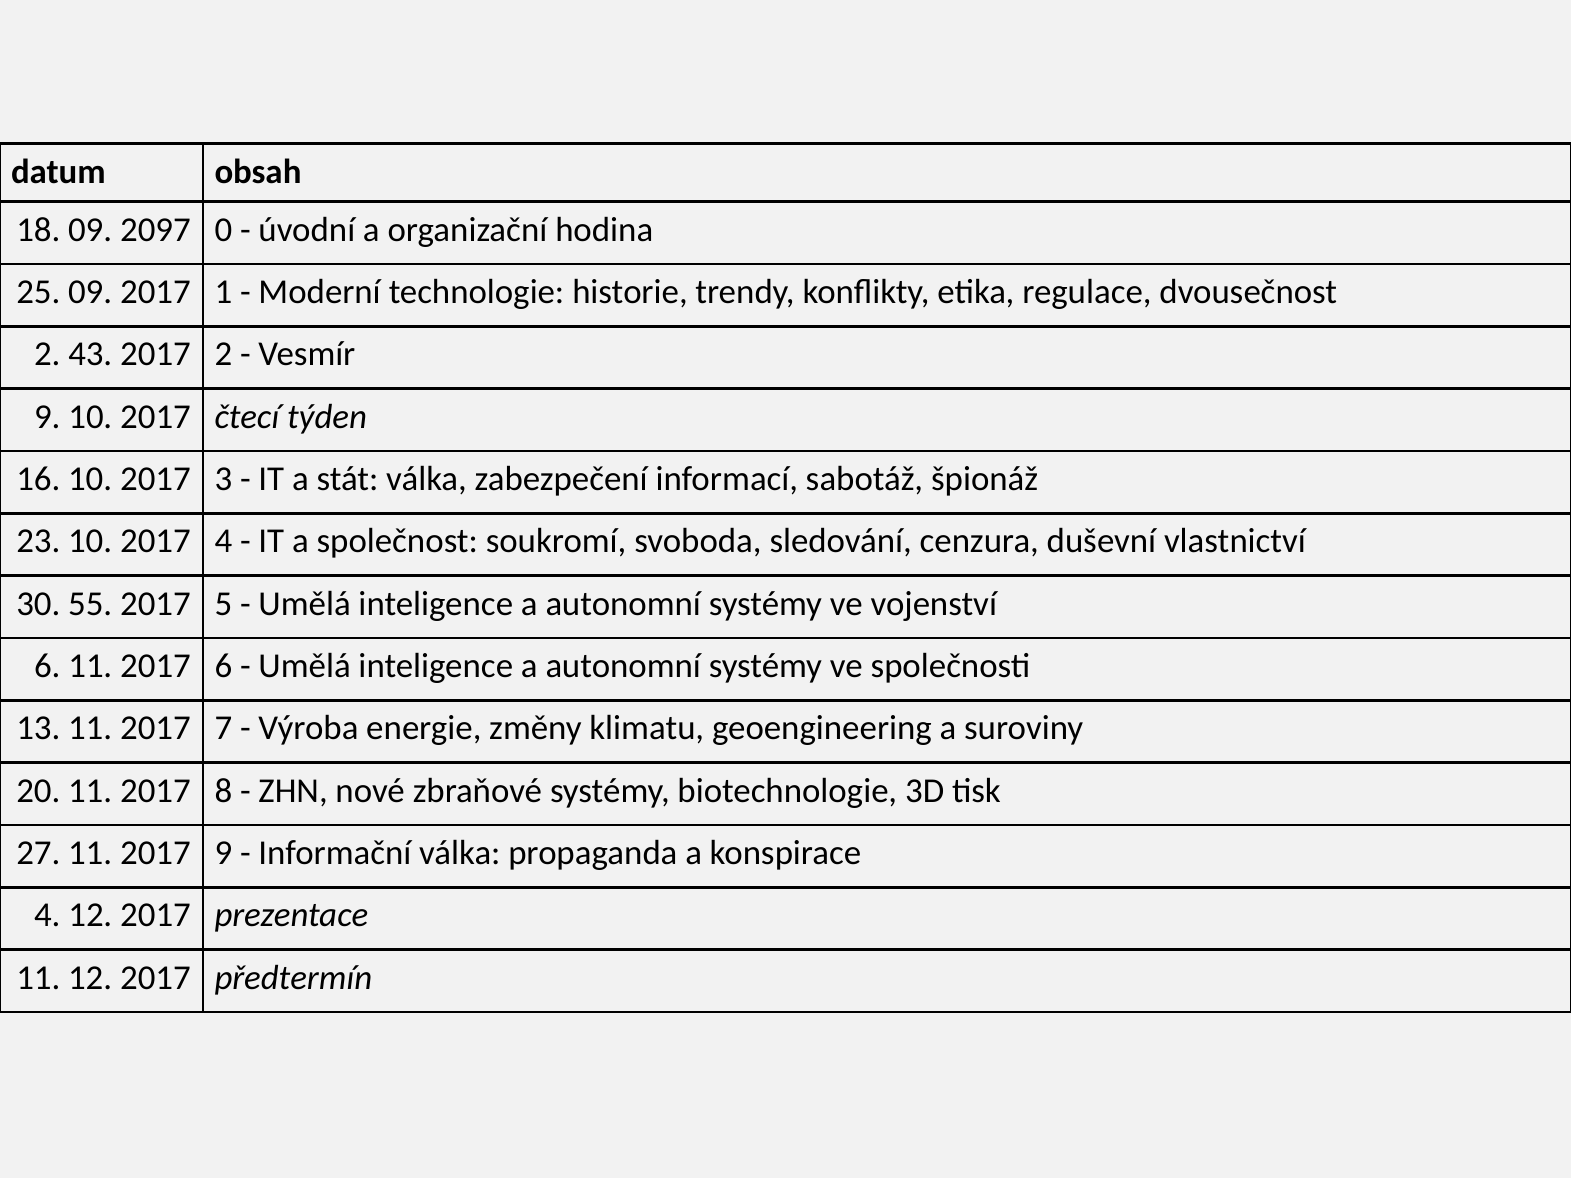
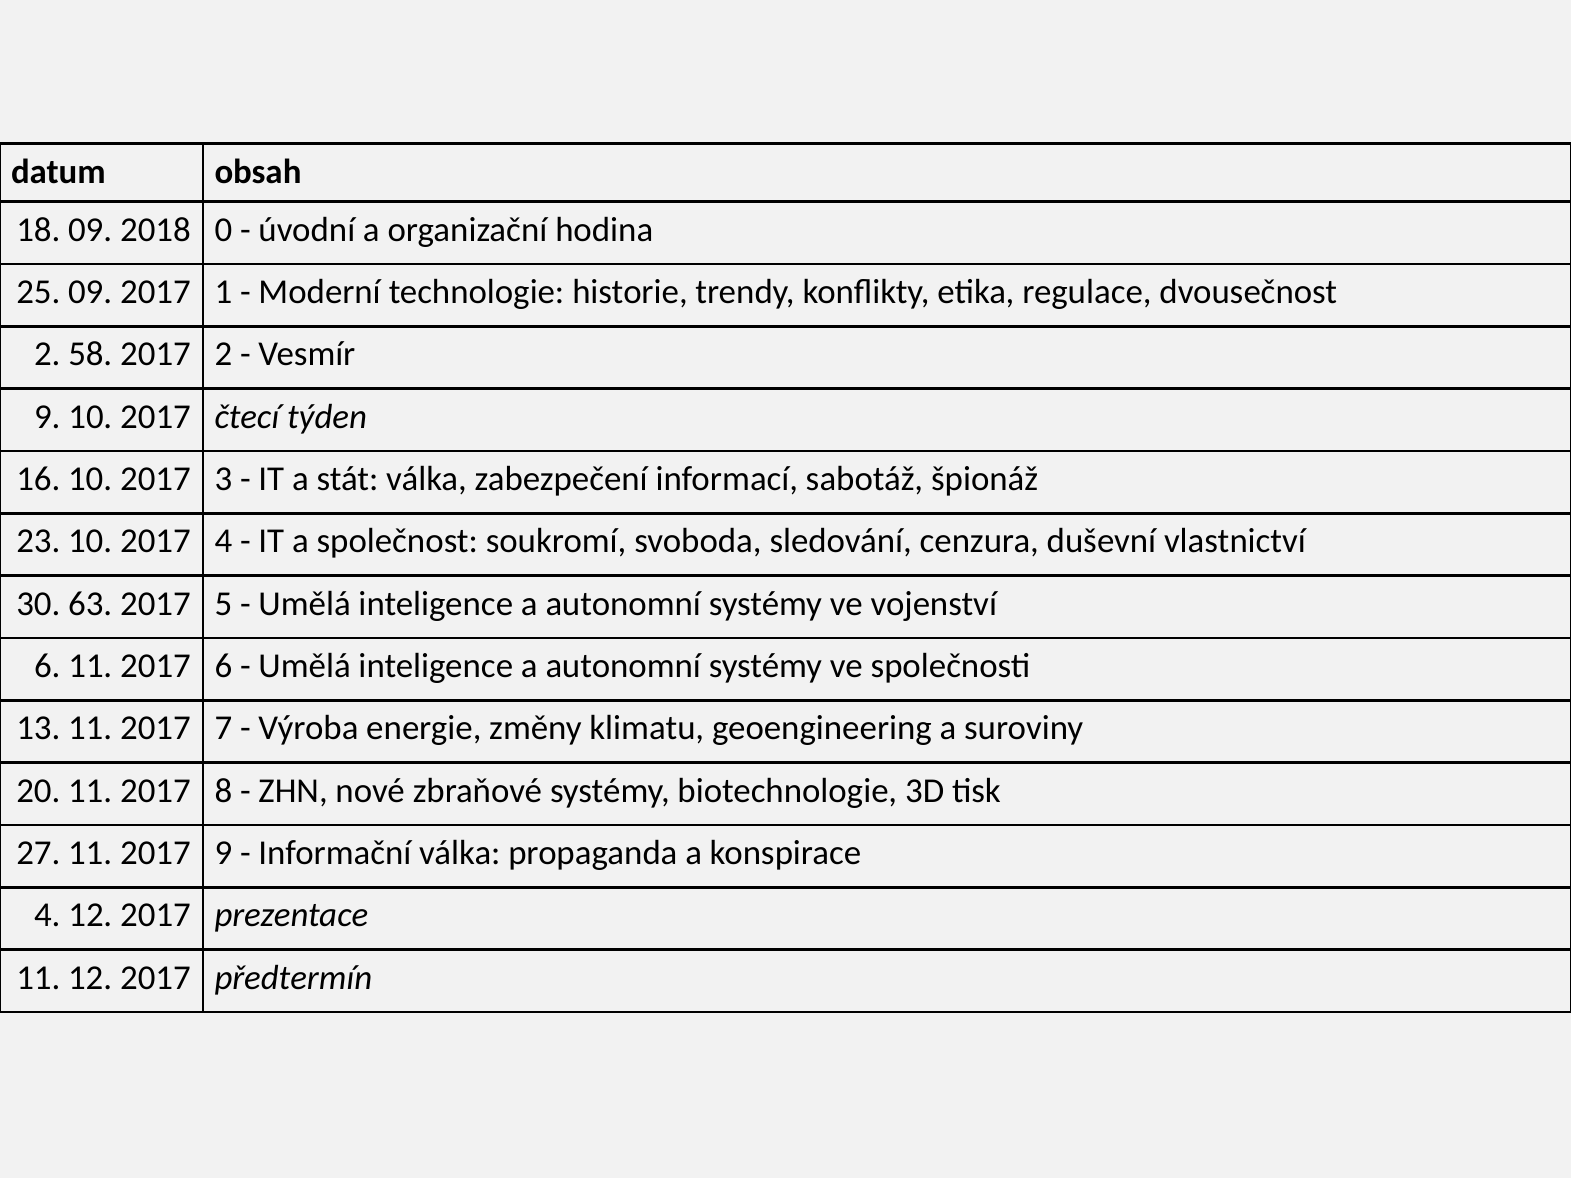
2097: 2097 -> 2018
43: 43 -> 58
55: 55 -> 63
